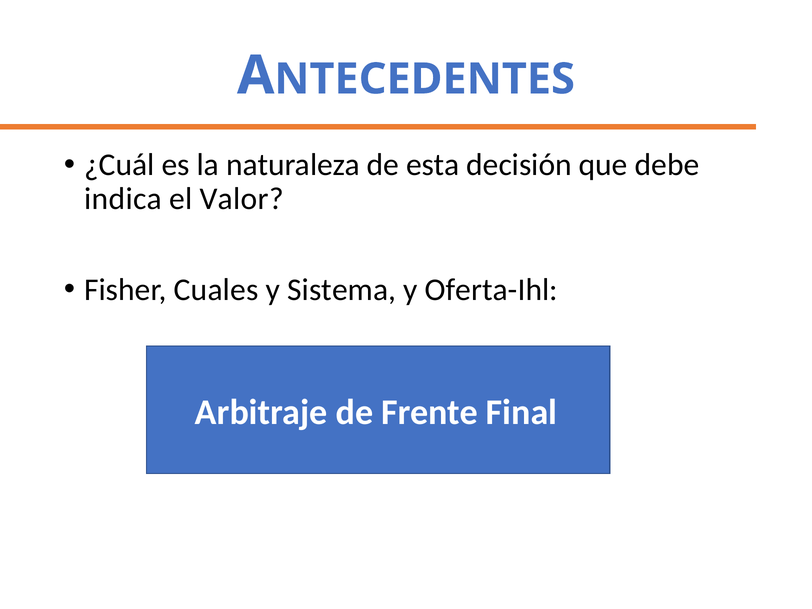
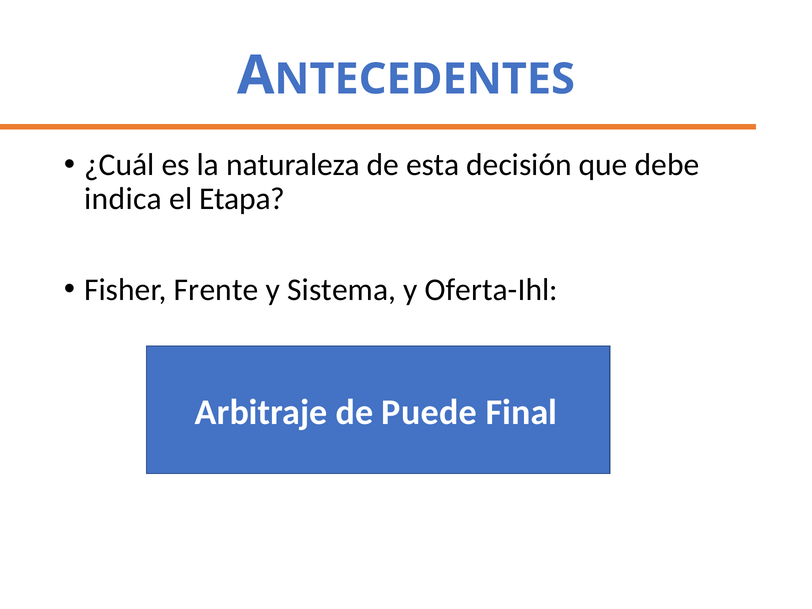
Valor: Valor -> Etapa
Cuales: Cuales -> Frente
Frente: Frente -> Puede
